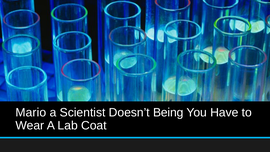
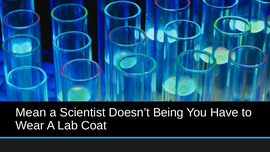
Mario: Mario -> Mean
